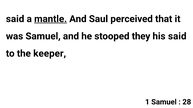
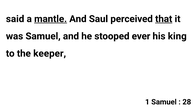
that underline: none -> present
they: they -> ever
his said: said -> king
